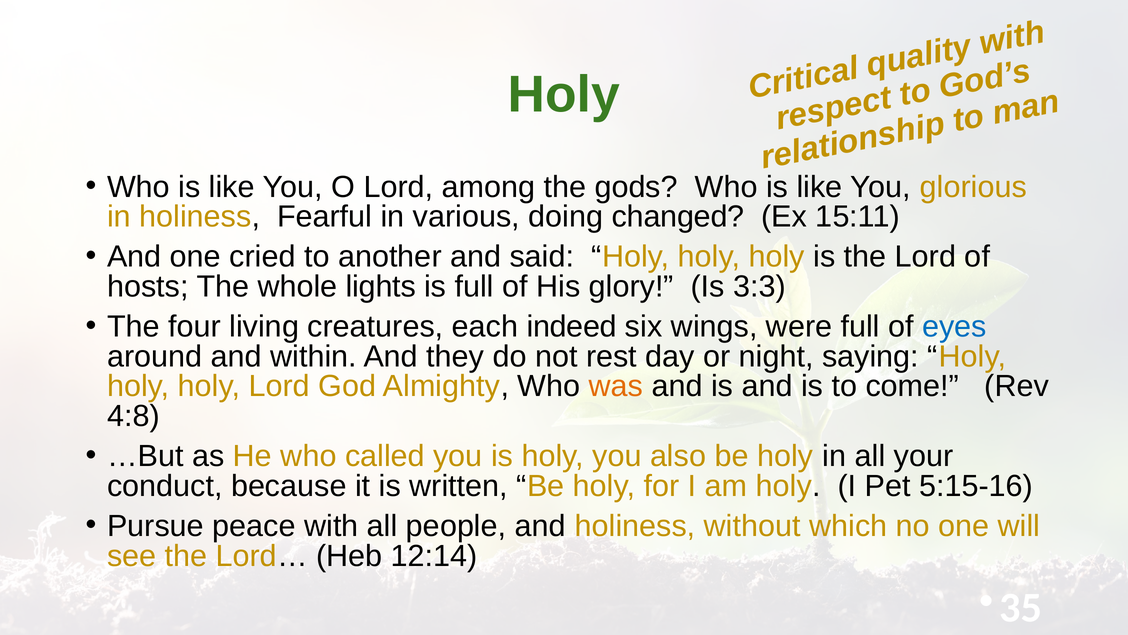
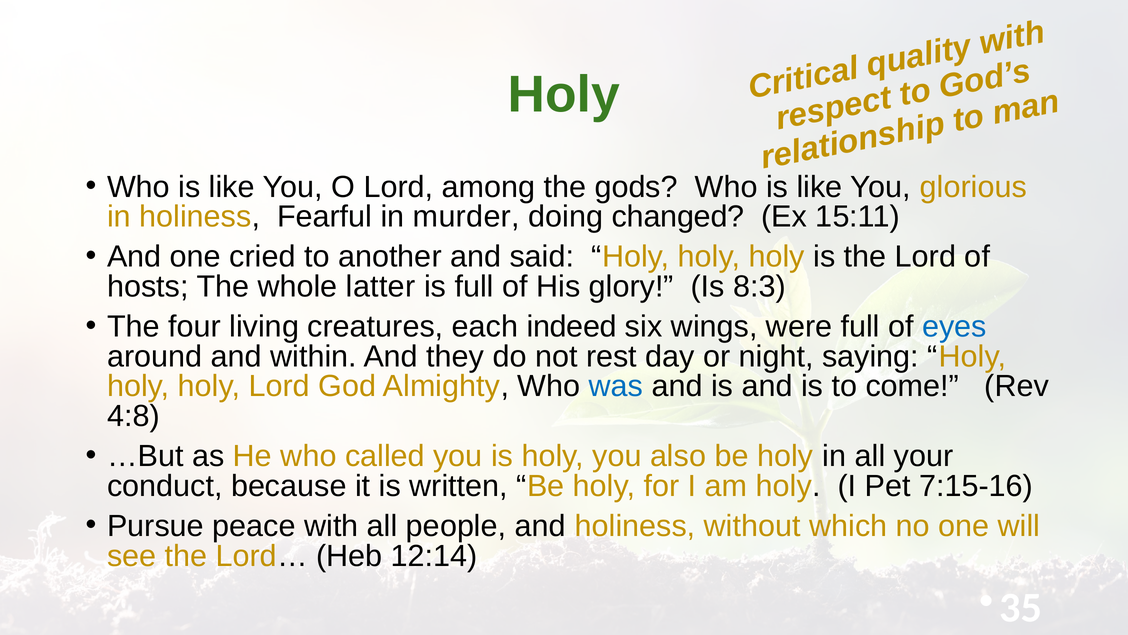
various: various -> murder
lights: lights -> latter
3:3: 3:3 -> 8:3
was colour: orange -> blue
5:15-16: 5:15-16 -> 7:15-16
